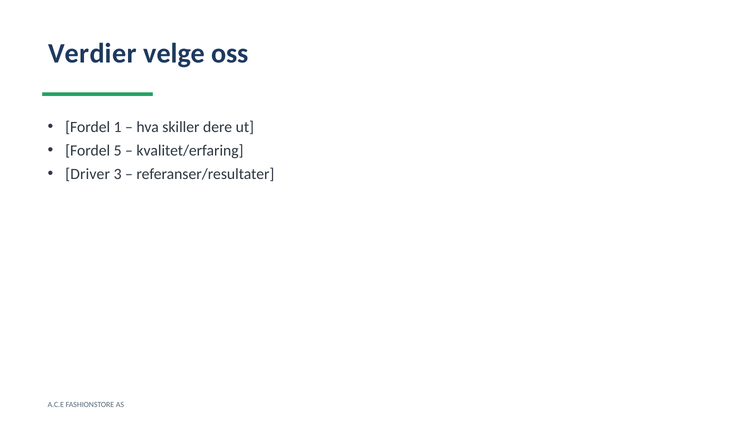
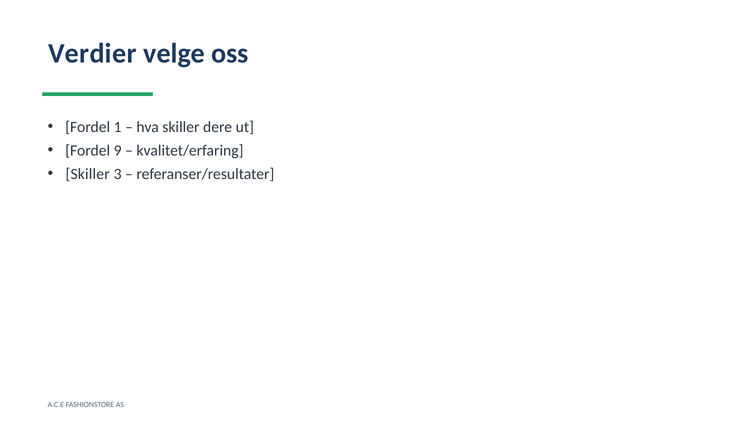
5: 5 -> 9
Driver at (88, 174): Driver -> Skiller
